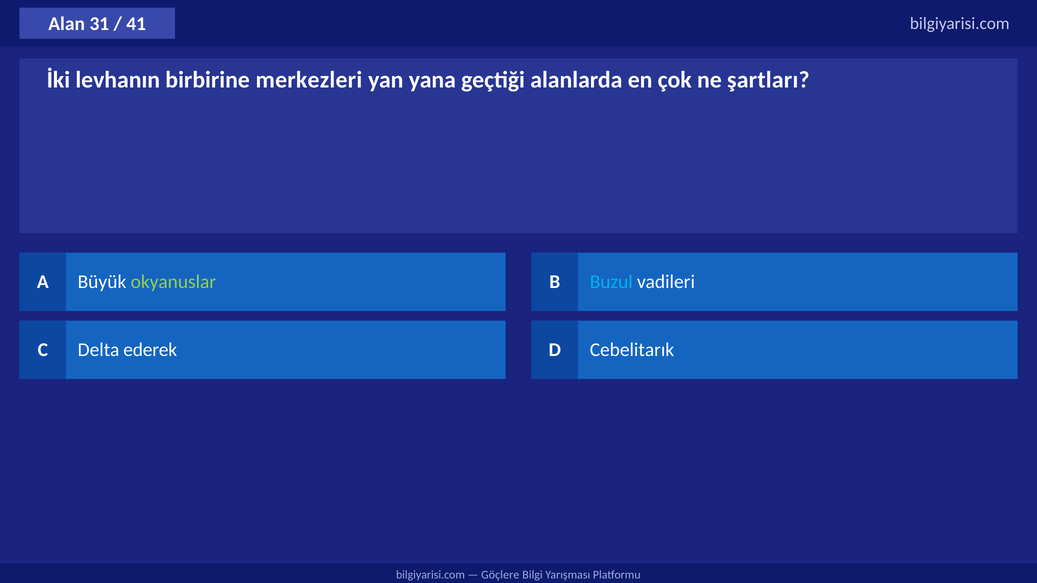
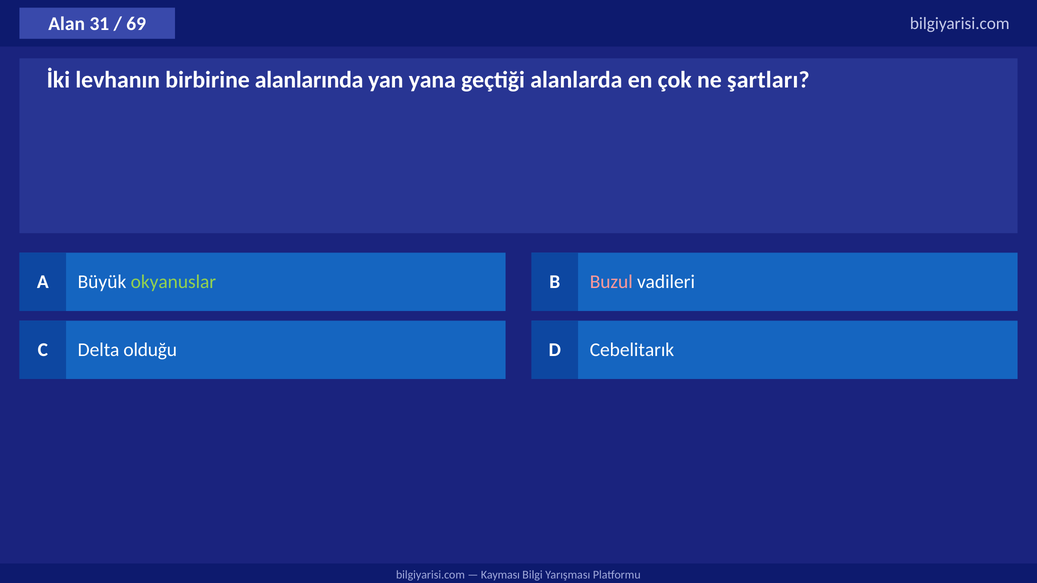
41: 41 -> 69
merkezleri: merkezleri -> alanlarında
Buzul colour: light blue -> pink
ederek: ederek -> olduğu
Göçlere: Göçlere -> Kayması
